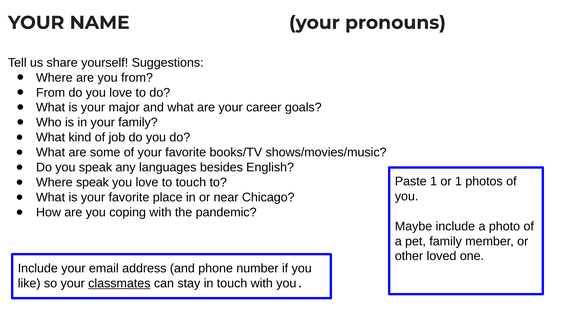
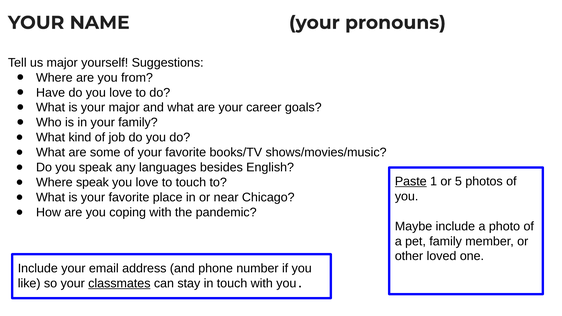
us share: share -> major
From at (51, 93): From -> Have
Paste underline: none -> present
or 1: 1 -> 5
